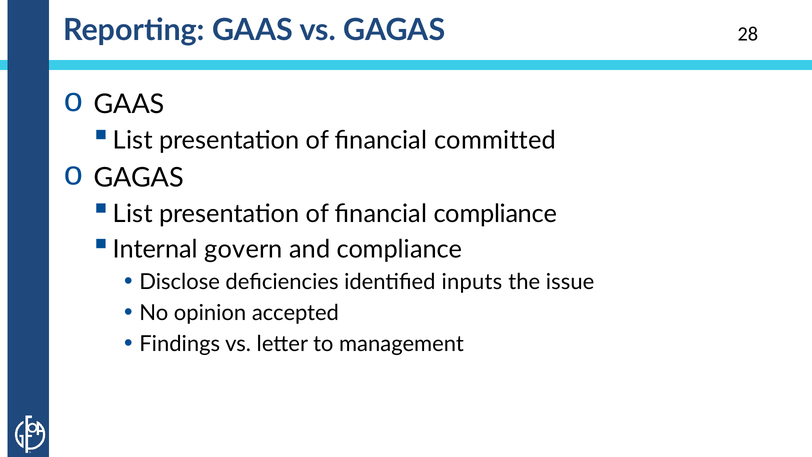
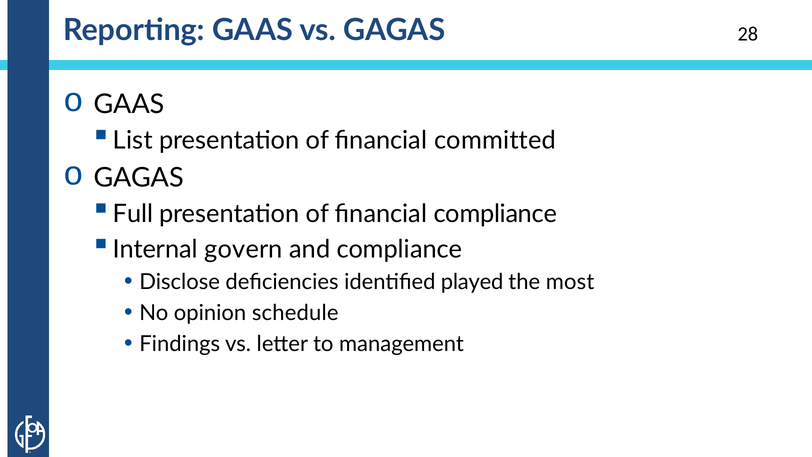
List at (133, 214): List -> Full
inputs: inputs -> played
issue: issue -> most
accepted: accepted -> schedule
